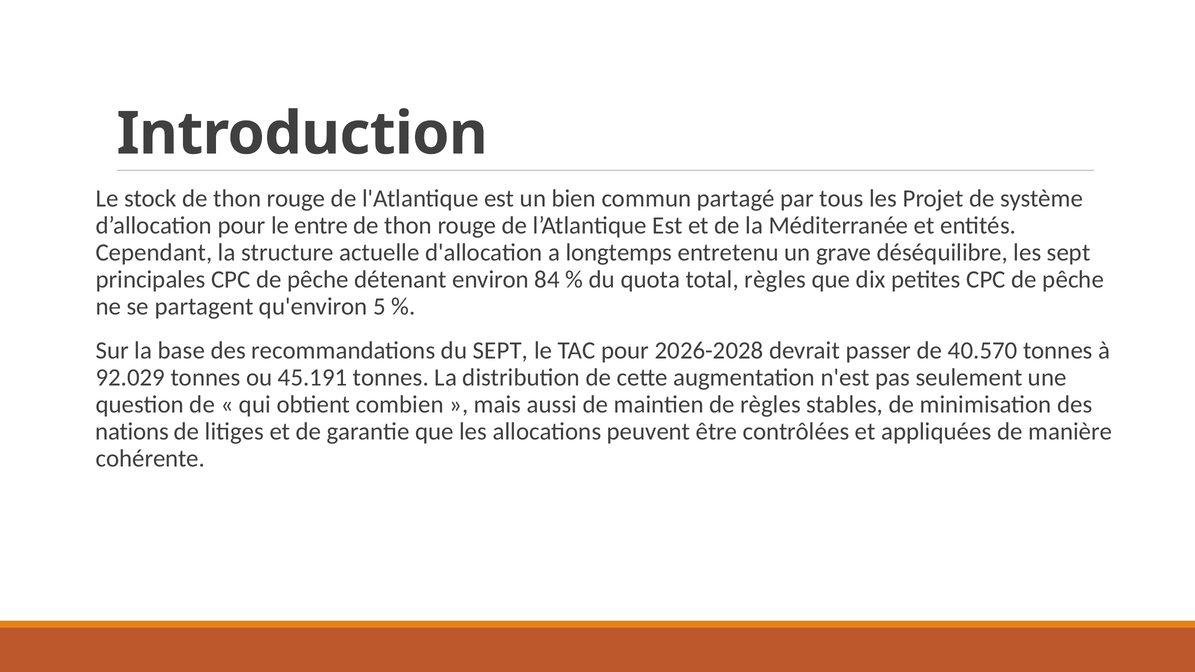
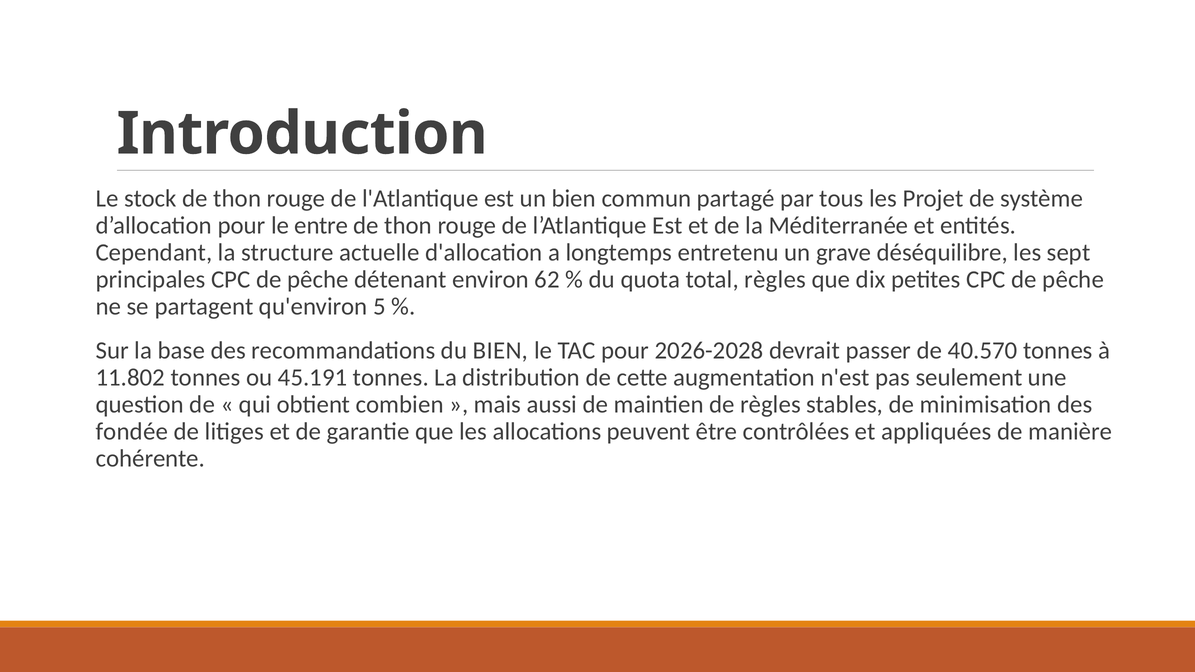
84: 84 -> 62
du SEPT: SEPT -> BIEN
92.029: 92.029 -> 11.802
nations: nations -> fondée
